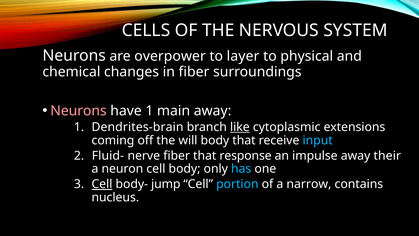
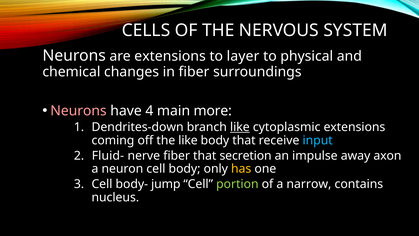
are overpower: overpower -> extensions
have 1: 1 -> 4
main away: away -> more
Dendrites-brain: Dendrites-brain -> Dendrites-down
the will: will -> like
response: response -> secretion
their: their -> axon
has colour: light blue -> yellow
Cell at (102, 184) underline: present -> none
portion colour: light blue -> light green
